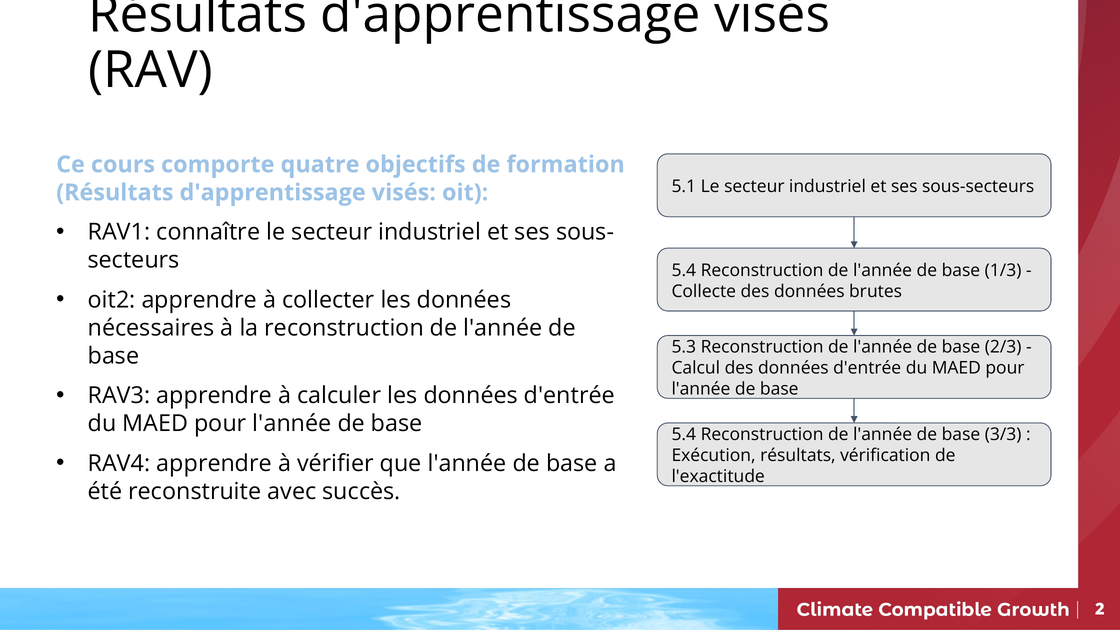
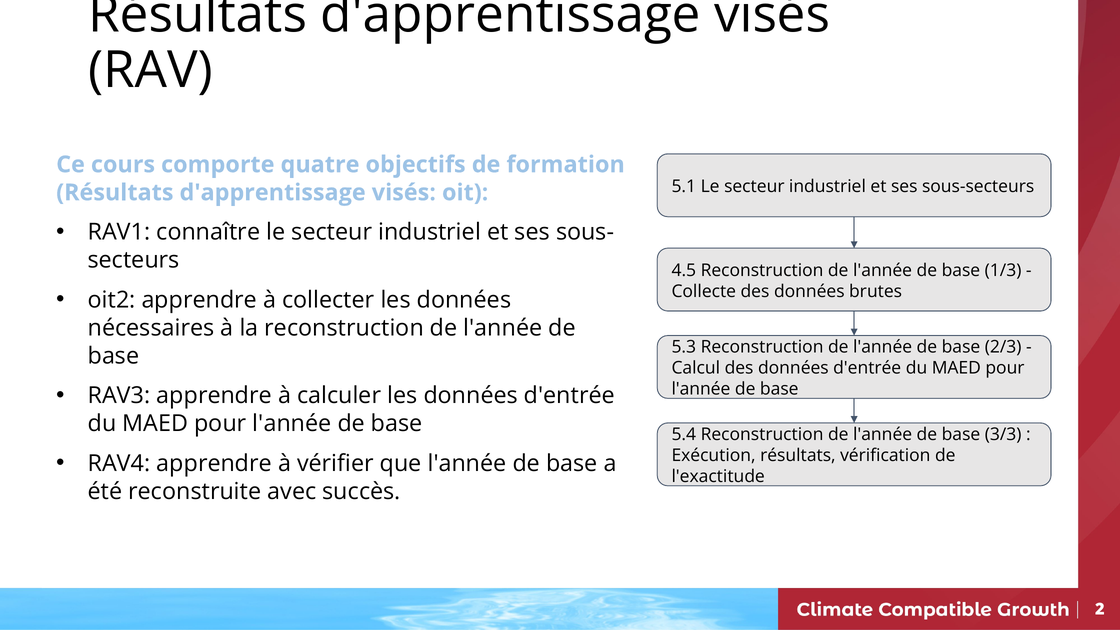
5.4 at (684, 270): 5.4 -> 4.5
